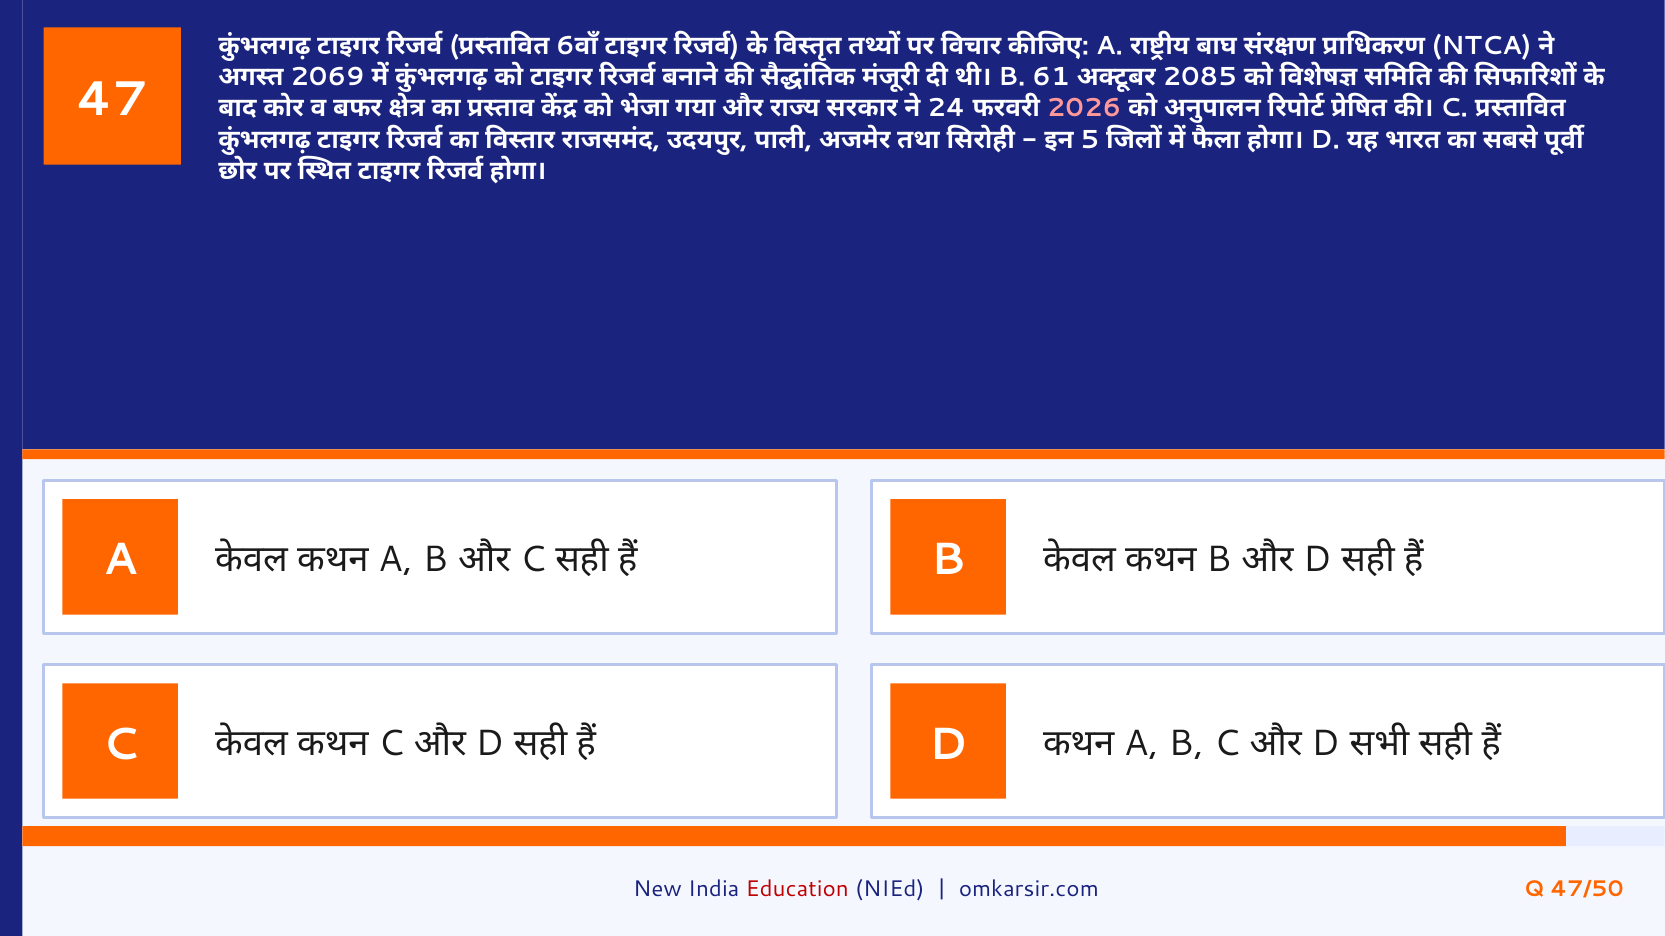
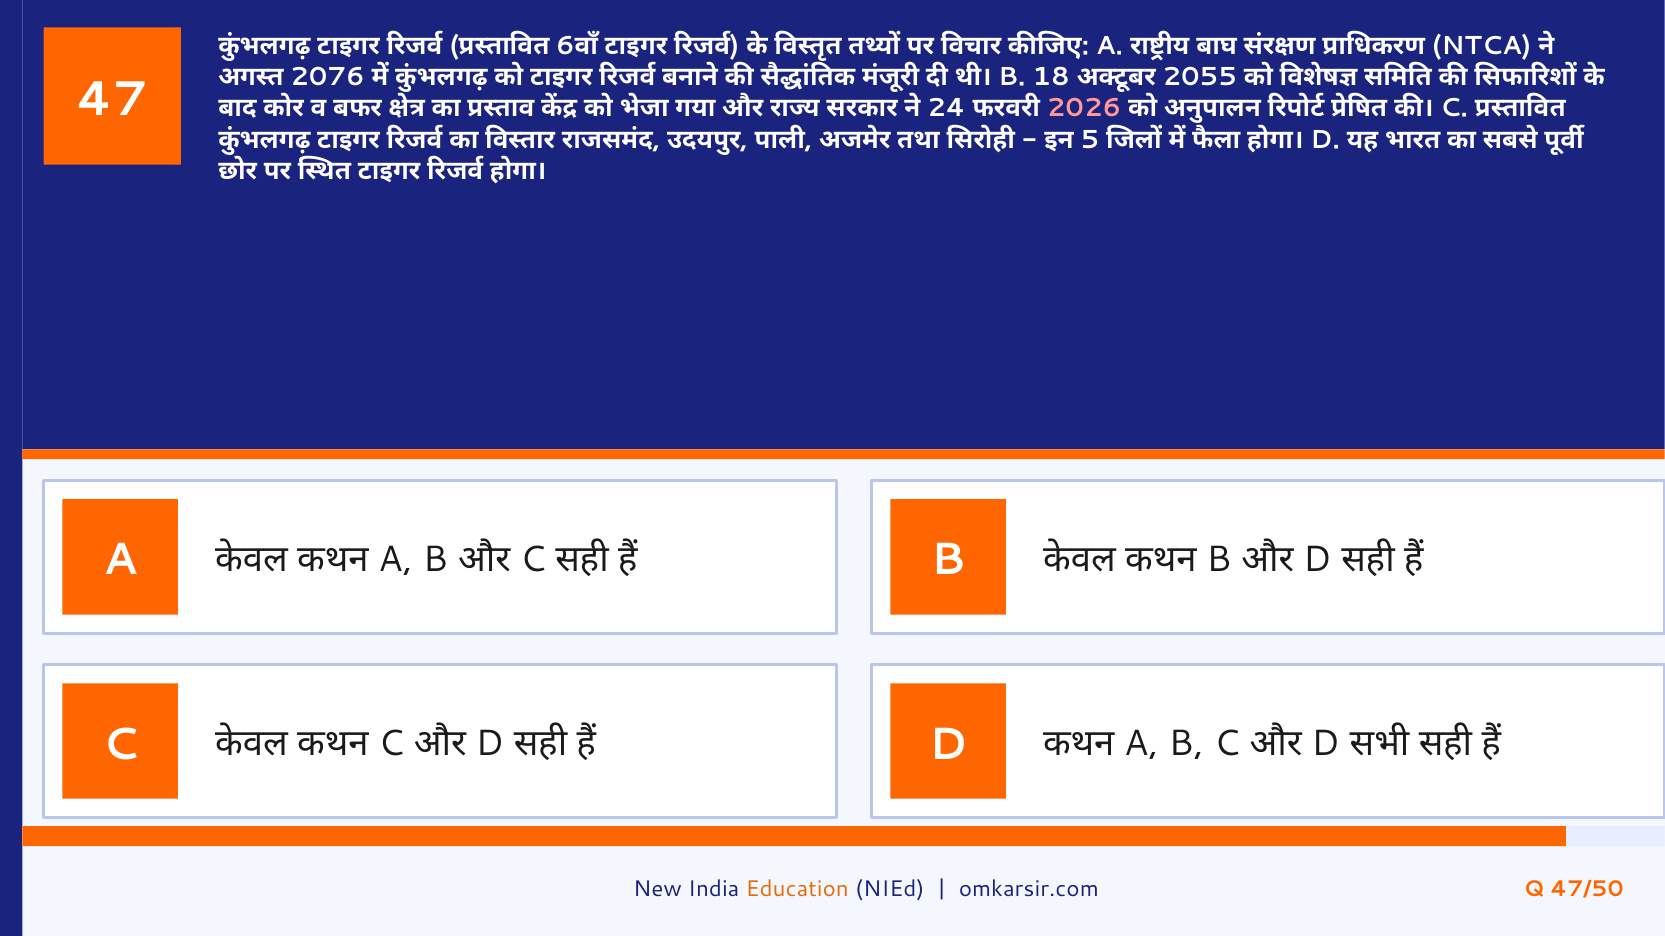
2069: 2069 -> 2076
61: 61 -> 18
2085: 2085 -> 2055
Education colour: red -> orange
